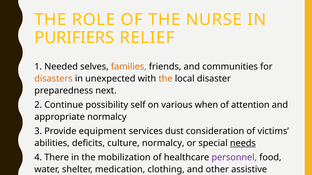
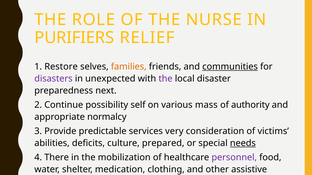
Needed: Needed -> Restore
communities underline: none -> present
disasters colour: orange -> purple
the at (166, 79) colour: orange -> purple
when: when -> mass
attention: attention -> authority
equipment: equipment -> predictable
dust: dust -> very
culture normalcy: normalcy -> prepared
